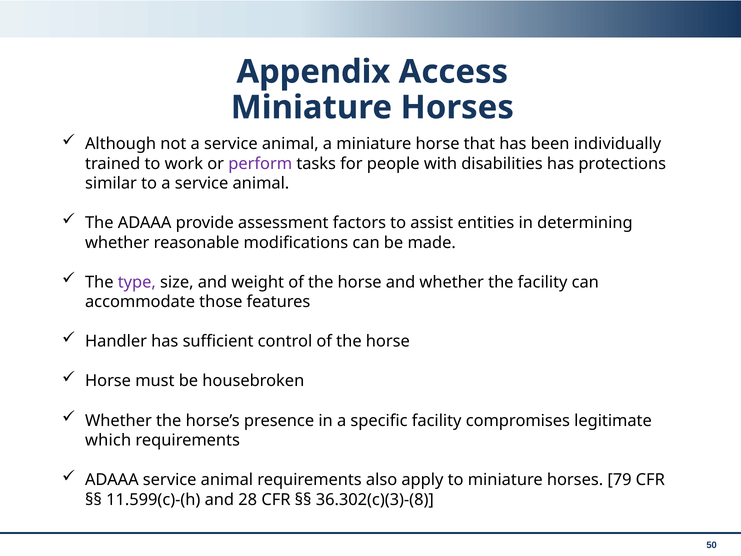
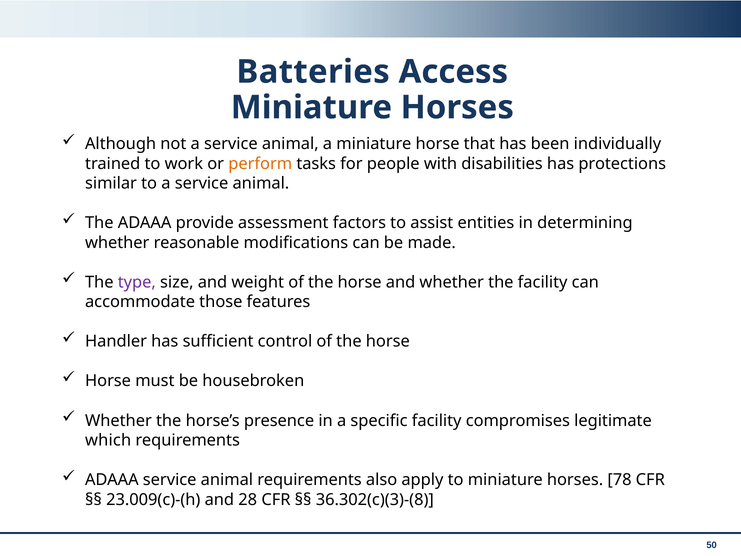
Appendix: Appendix -> Batteries
perform colour: purple -> orange
79: 79 -> 78
11.599(c)-(h: 11.599(c)-(h -> 23.009(c)-(h
